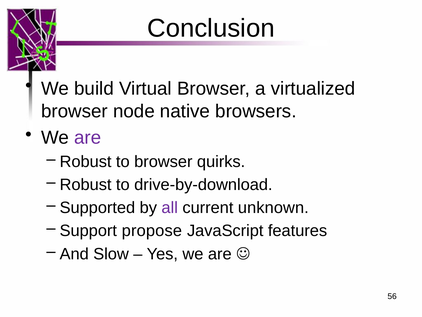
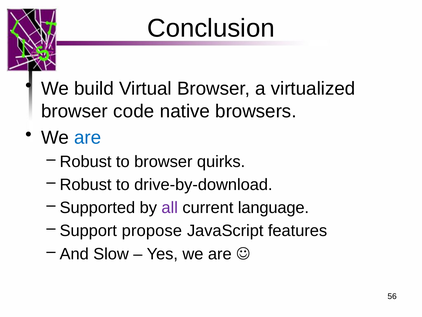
node: node -> code
are at (88, 137) colour: purple -> blue
unknown: unknown -> language
